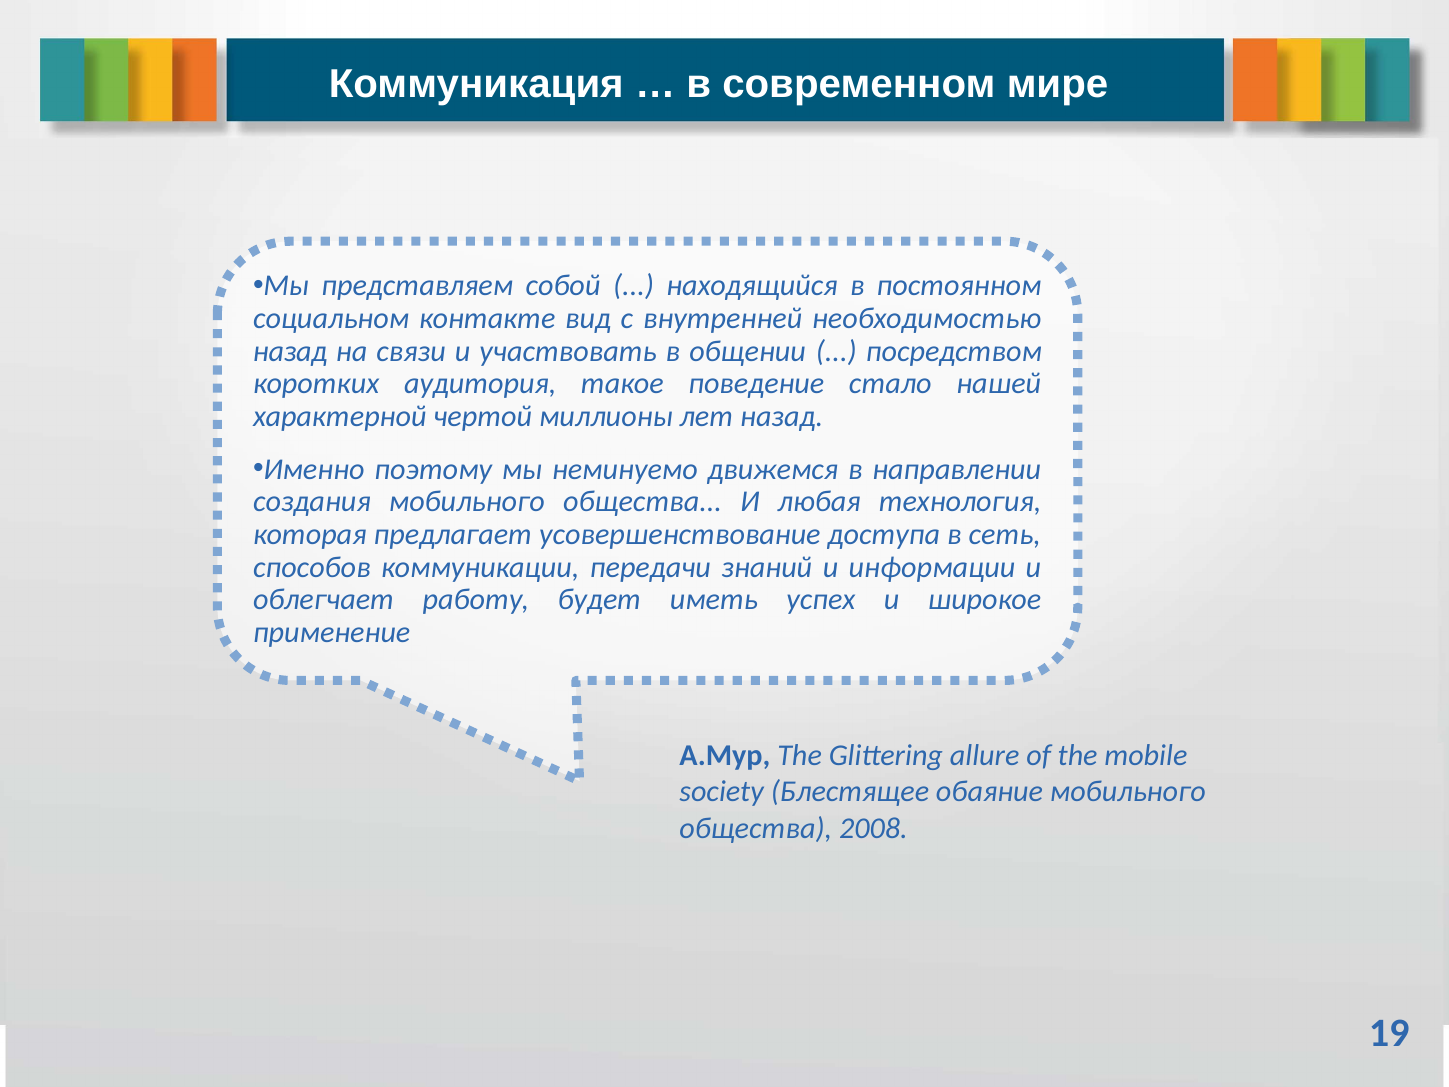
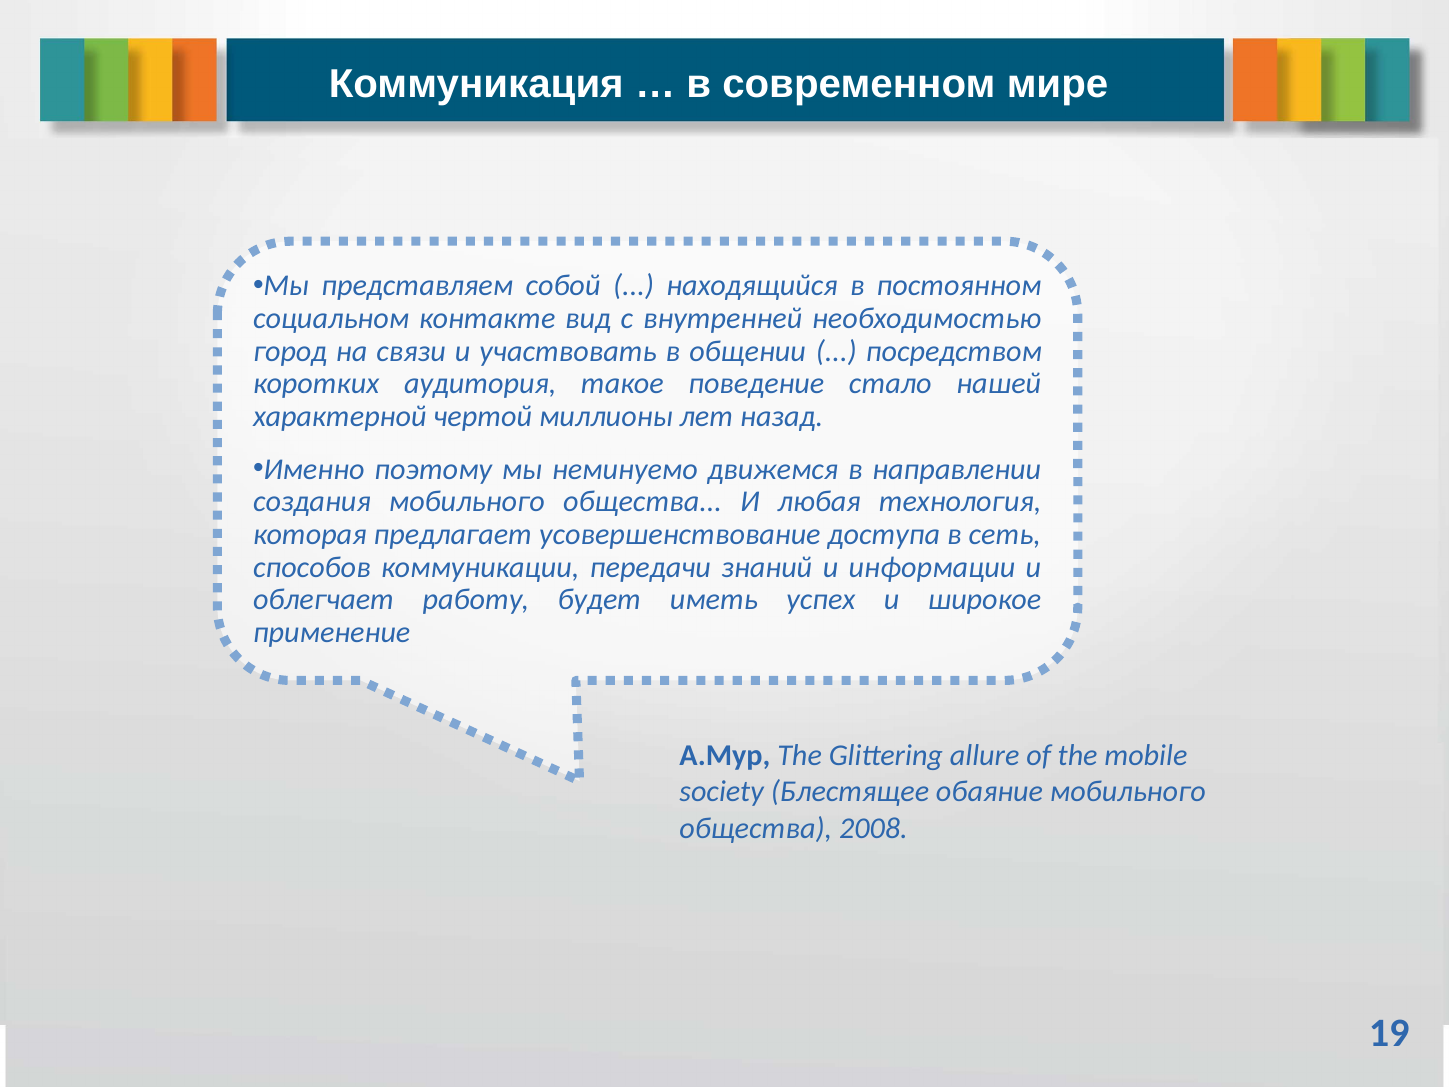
назад at (290, 351): назад -> город
